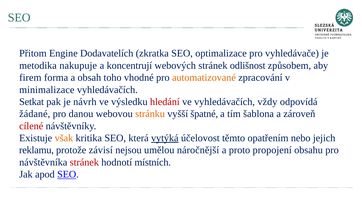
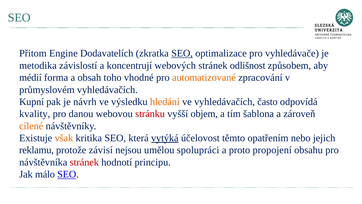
SEO at (182, 53) underline: none -> present
nakupuje: nakupuje -> závislostí
firem: firem -> médií
minimalizace: minimalizace -> průmyslovém
Setkat: Setkat -> Kupní
hledání colour: red -> orange
vždy: vždy -> často
žádané: žádané -> kvality
stránku colour: orange -> red
špatné: špatné -> objem
cílené colour: red -> orange
náročnější: náročnější -> spolupráci
místních: místních -> principu
apod: apod -> málo
